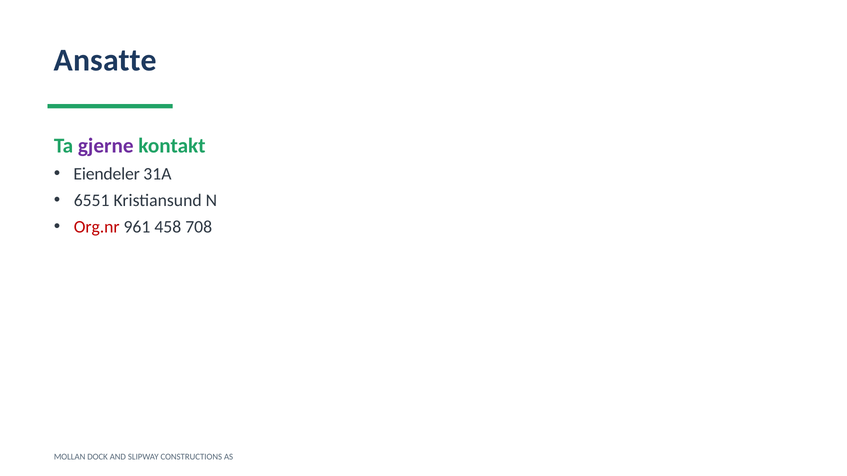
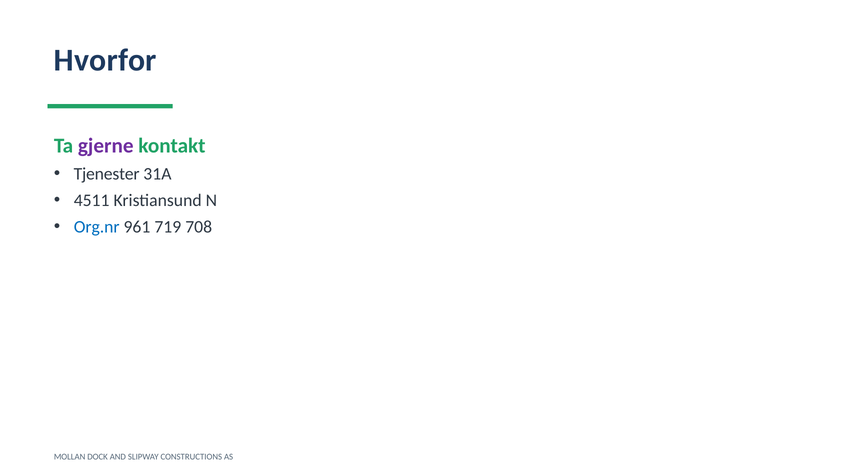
Ansatte: Ansatte -> Hvorfor
Eiendeler: Eiendeler -> Tjenester
6551: 6551 -> 4511
Org.nr colour: red -> blue
458: 458 -> 719
